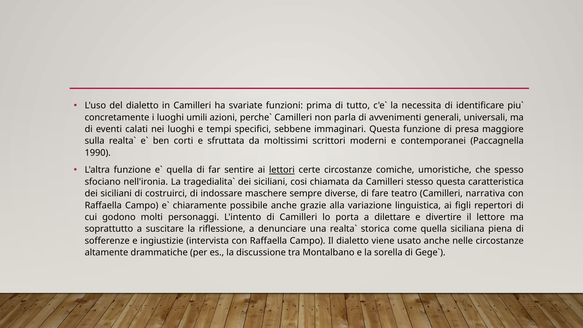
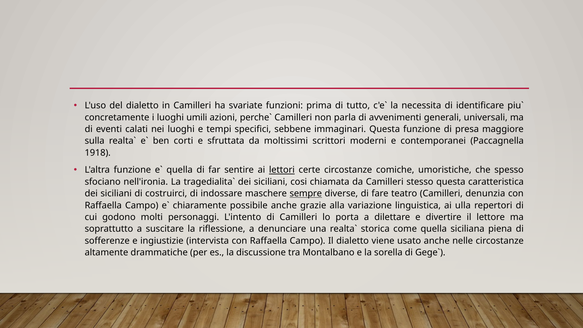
1990: 1990 -> 1918
sempre underline: none -> present
narrativa: narrativa -> denunzia
figli: figli -> ulla
